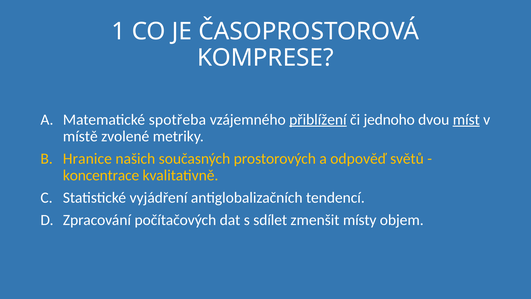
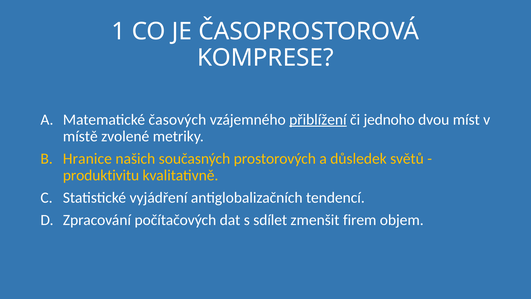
spotřeba: spotřeba -> časových
míst underline: present -> none
odpověď: odpověď -> důsledek
koncentrace: koncentrace -> produktivitu
místy: místy -> firem
